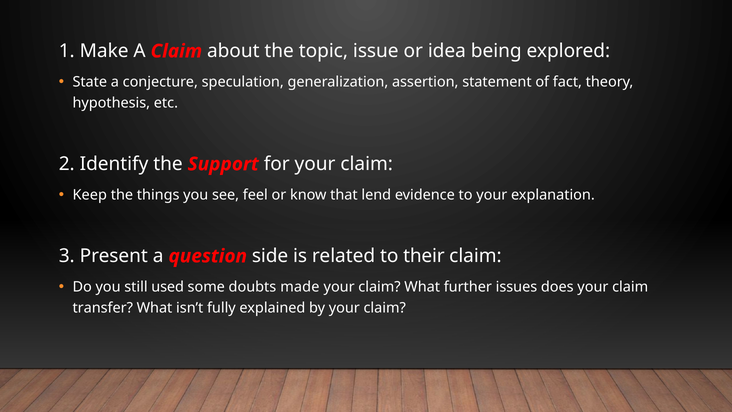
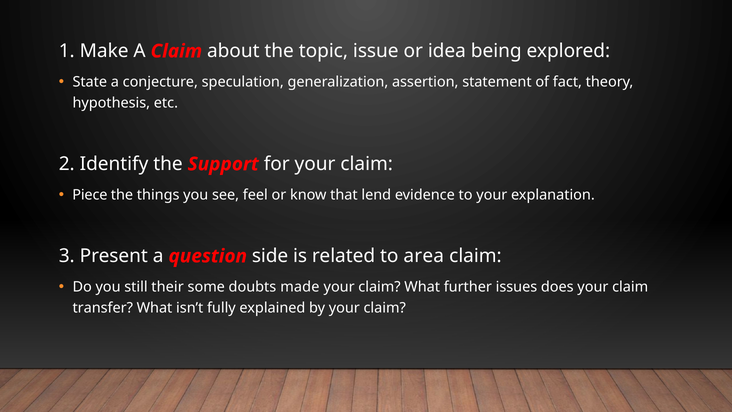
Keep: Keep -> Piece
their: their -> area
used: used -> their
